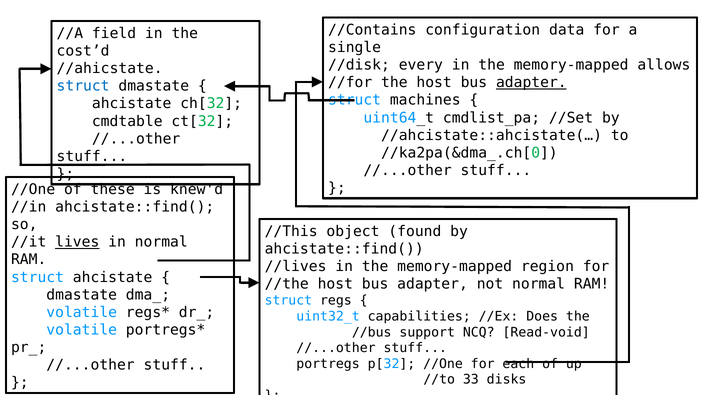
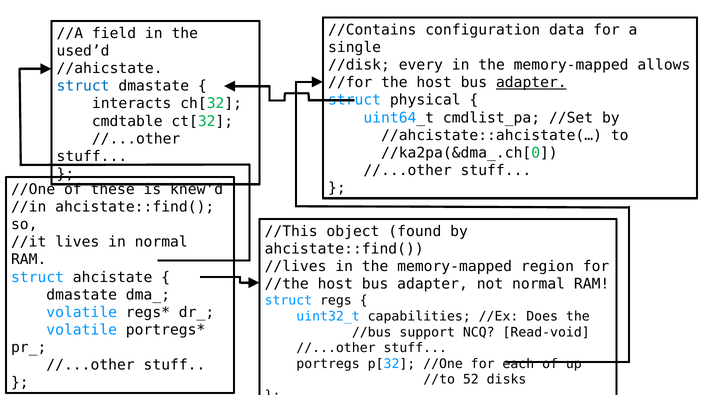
cost’d: cost’d -> used’d
machines: machines -> physical
ahcistate at (132, 104): ahcistate -> interacts
lives underline: present -> none
33: 33 -> 52
